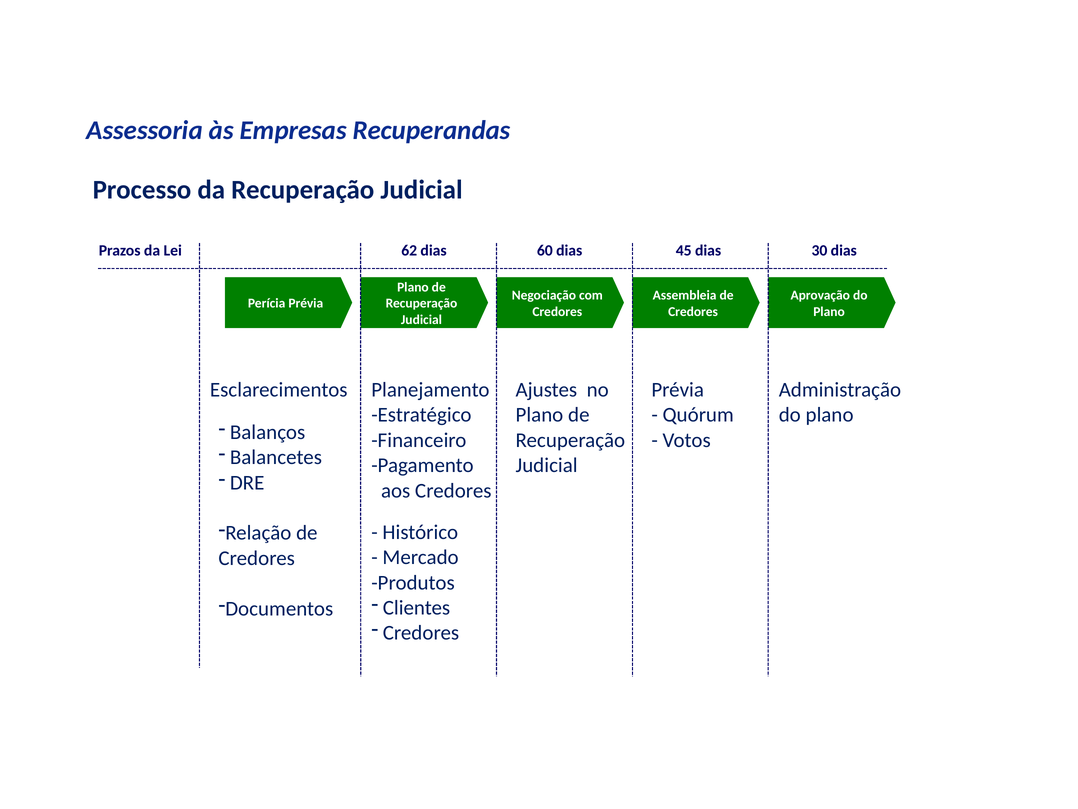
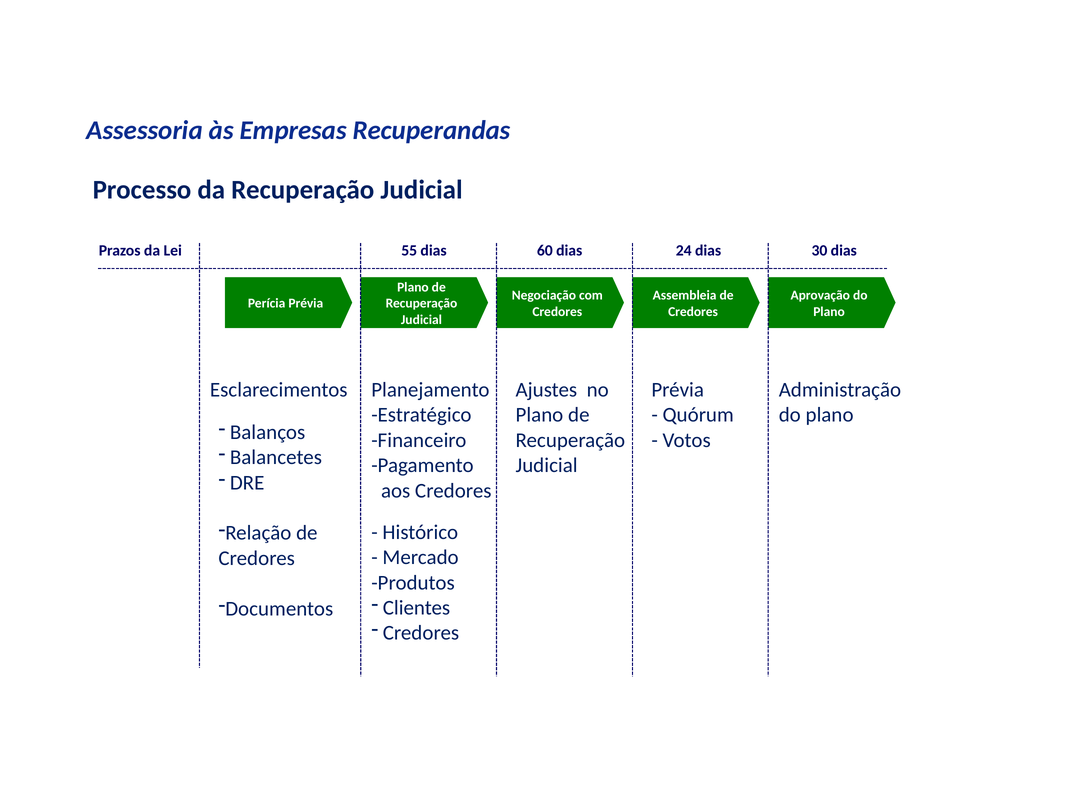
62: 62 -> 55
45: 45 -> 24
